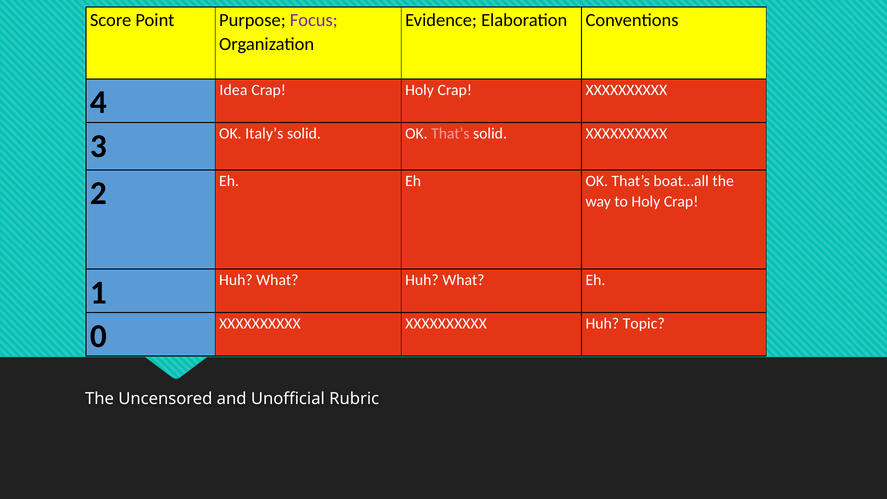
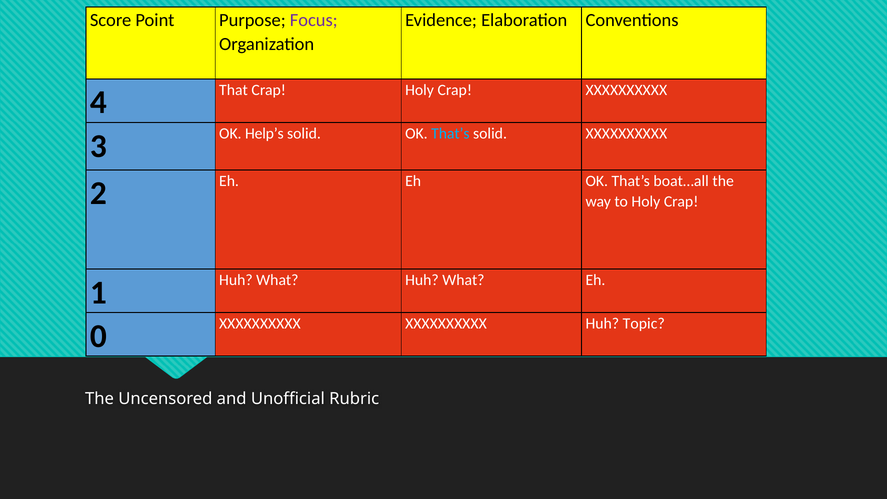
Idea: Idea -> That
Italy’s: Italy’s -> Help’s
That’s at (450, 134) colour: pink -> light blue
